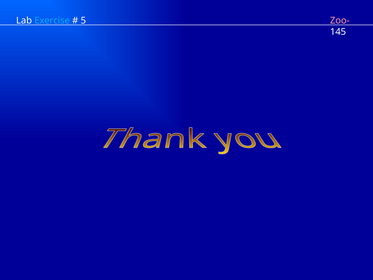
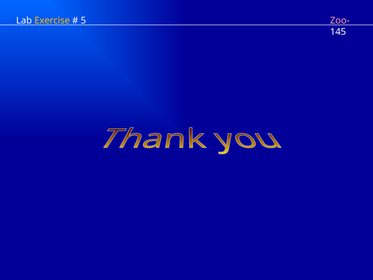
Exercise colour: light blue -> yellow
